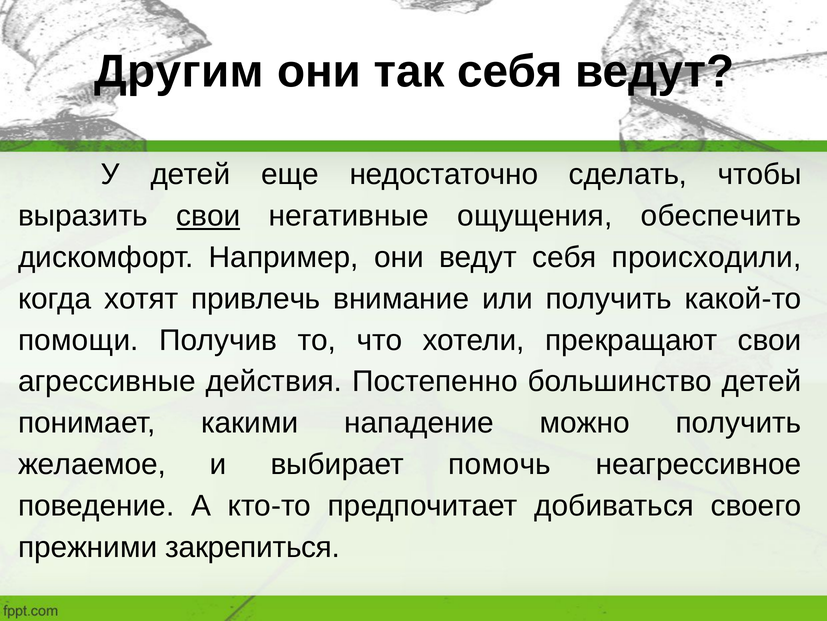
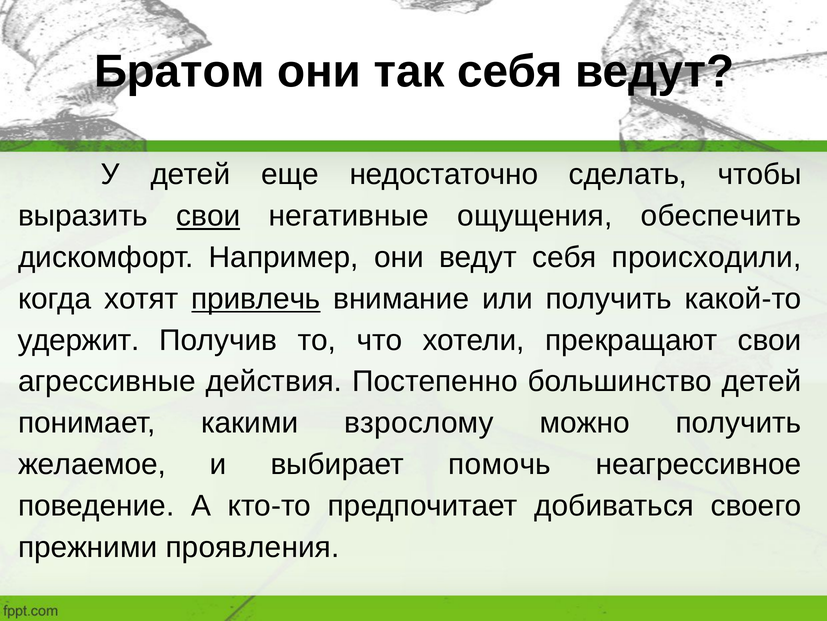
Другим: Другим -> Братом
привлечь underline: none -> present
помощи: помощи -> удержит
нападение: нападение -> взрослому
закрепиться: закрепиться -> проявления
